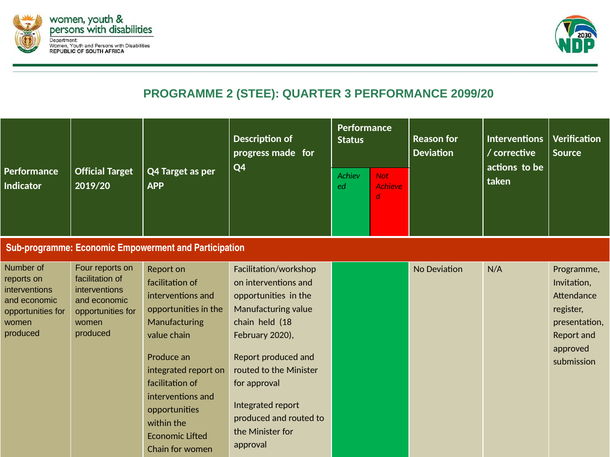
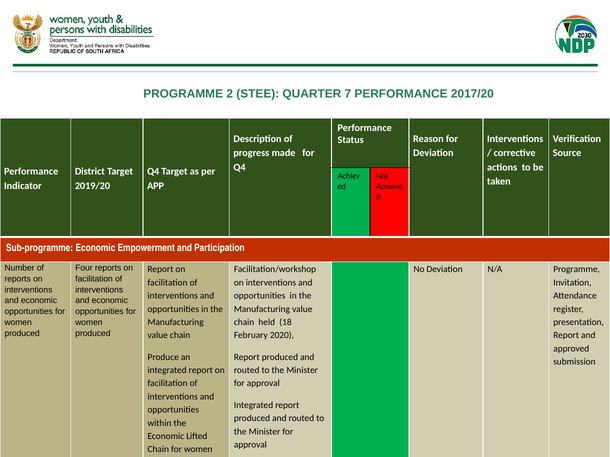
3: 3 -> 7
2099/20: 2099/20 -> 2017/20
Official: Official -> District
